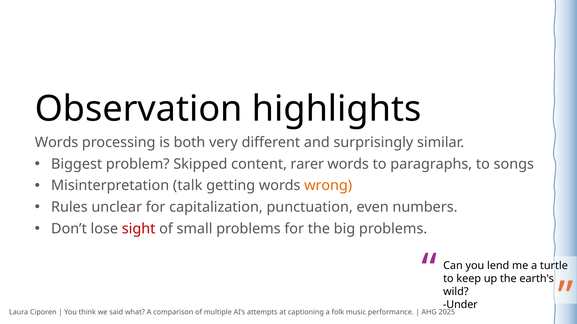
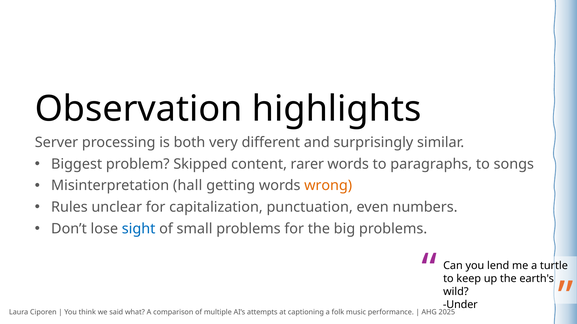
Words at (57, 143): Words -> Server
talk: talk -> hall
sight colour: red -> blue
